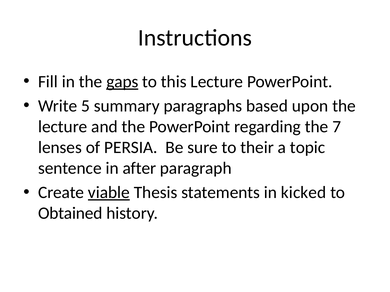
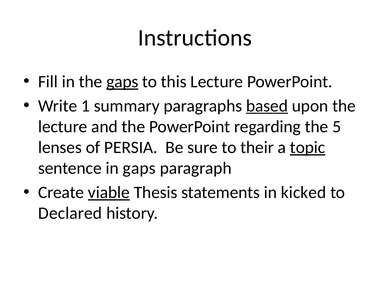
5: 5 -> 1
based underline: none -> present
7: 7 -> 5
topic underline: none -> present
in after: after -> gaps
Obtained: Obtained -> Declared
